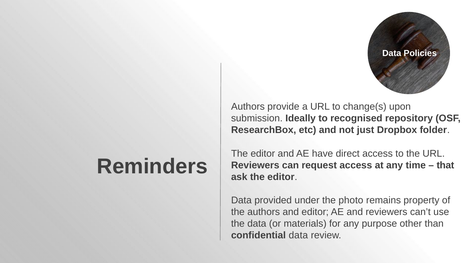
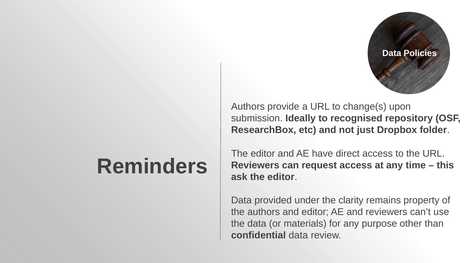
that: that -> this
photo: photo -> clarity
